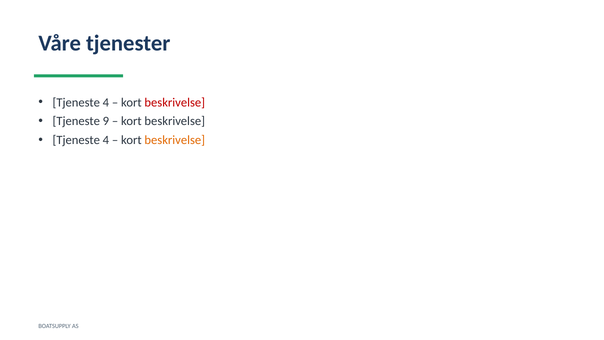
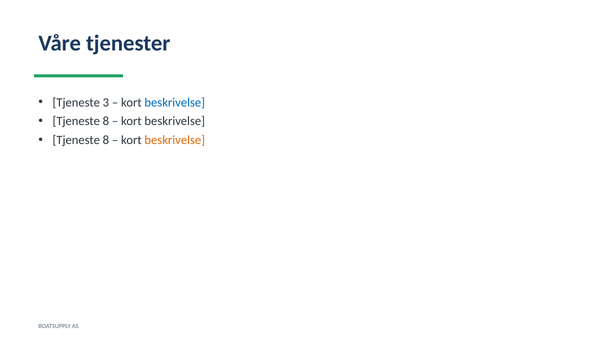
4 at (106, 102): 4 -> 3
beskrivelse at (175, 102) colour: red -> blue
9 at (106, 121): 9 -> 8
4 at (106, 140): 4 -> 8
